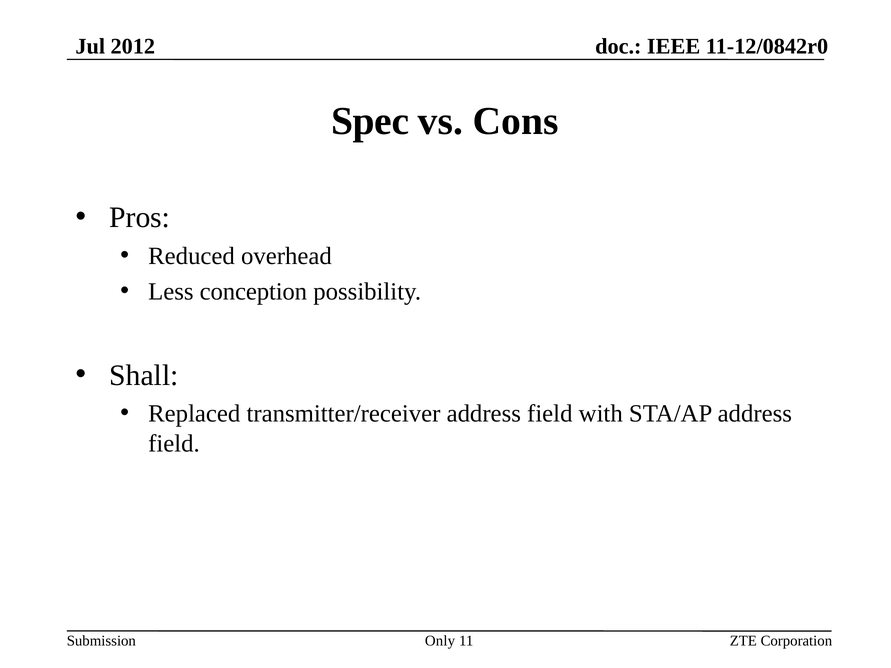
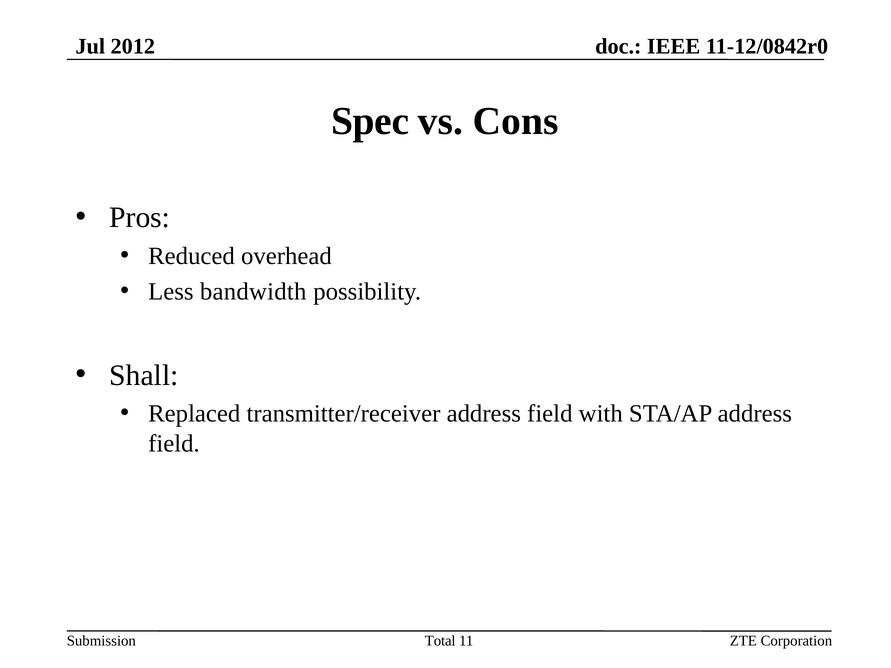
conception: conception -> bandwidth
Only: Only -> Total
